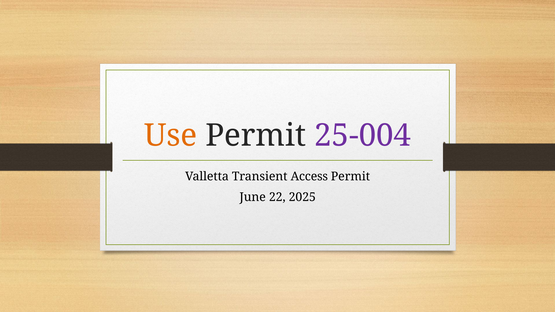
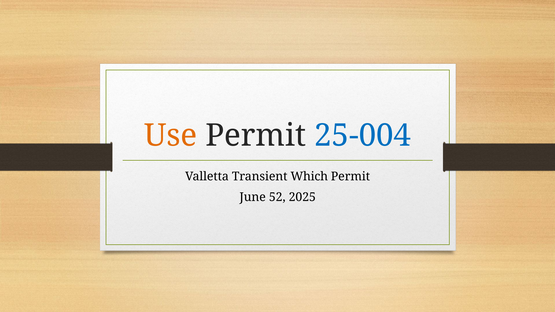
25-004 colour: purple -> blue
Access: Access -> Which
22: 22 -> 52
